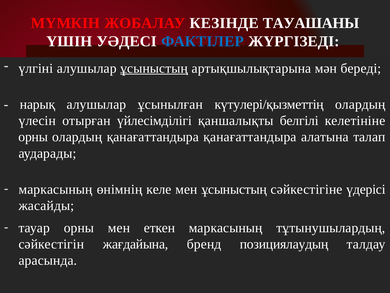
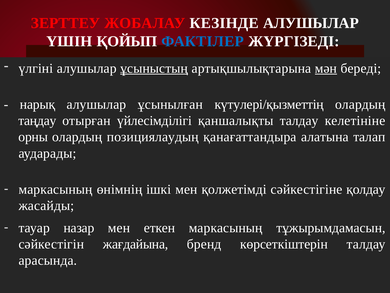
МҮМКІН: МҮМКІН -> ЗЕРТТЕУ
КЕЗІНДЕ ТАУАШАНЫ: ТАУАШАНЫ -> АЛУШЫЛАР
УӘДЕСІ: УӘДЕСІ -> ҚОЙЫП
мән underline: none -> present
үлесін: үлесін -> таңдау
қаншалықты белгілі: белгілі -> талдау
олардың қанағаттандыра: қанағаттандыра -> позициялаудың
келе: келе -> ішкі
мен ұсыныстың: ұсыныстың -> қолжетімді
үдерісі: үдерісі -> қолдау
тауар орны: орны -> назар
тұтынушылардың: тұтынушылардың -> тұжырымдамасын
позициялаудың: позициялаудың -> көрсеткіштерін
